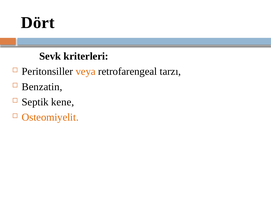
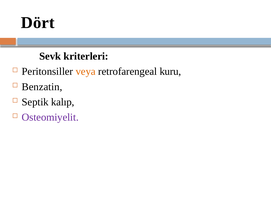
tarzı: tarzı -> kuru
kene: kene -> kalıp
Osteomiyelit colour: orange -> purple
